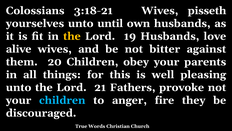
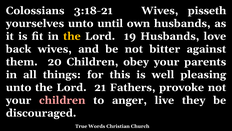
alive: alive -> back
children at (62, 100) colour: light blue -> pink
fire: fire -> live
